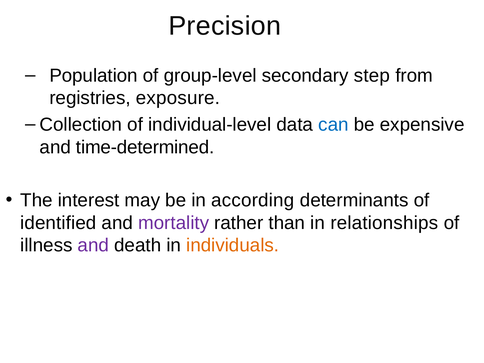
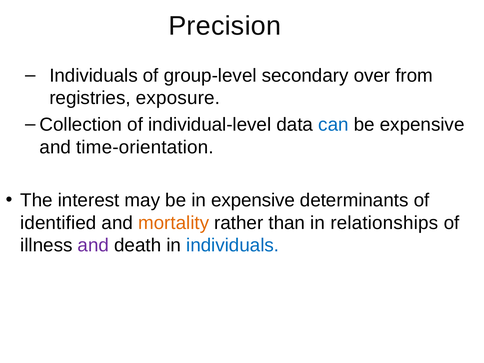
Population at (94, 75): Population -> Individuals
step: step -> over
time-determined: time-determined -> time-orientation
in according: according -> expensive
mortality colour: purple -> orange
individuals at (233, 245) colour: orange -> blue
